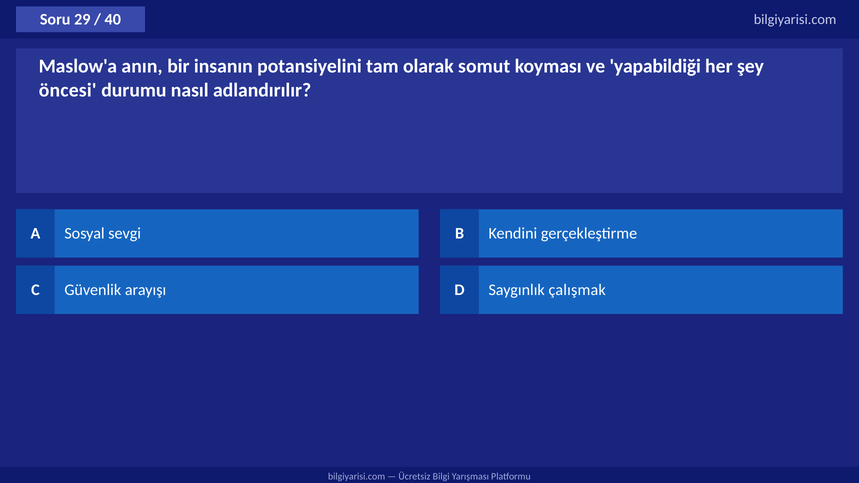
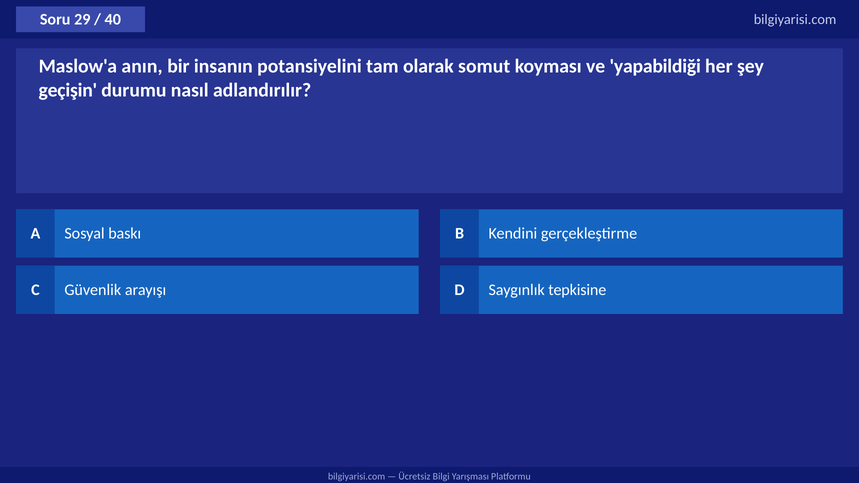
öncesi: öncesi -> geçişin
sevgi: sevgi -> baskı
çalışmak: çalışmak -> tepkisine
